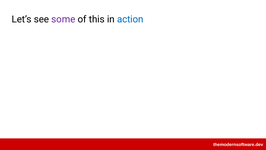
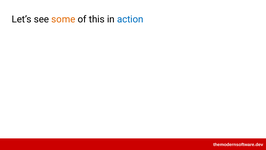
some colour: purple -> orange
